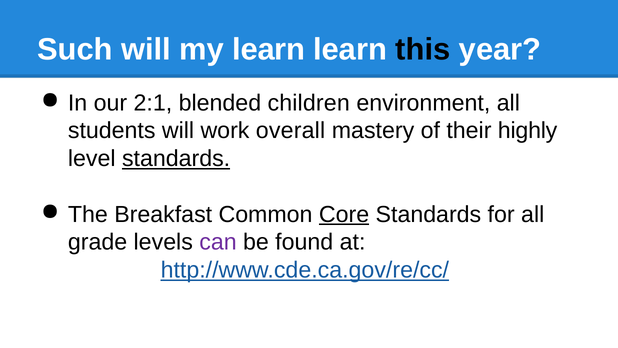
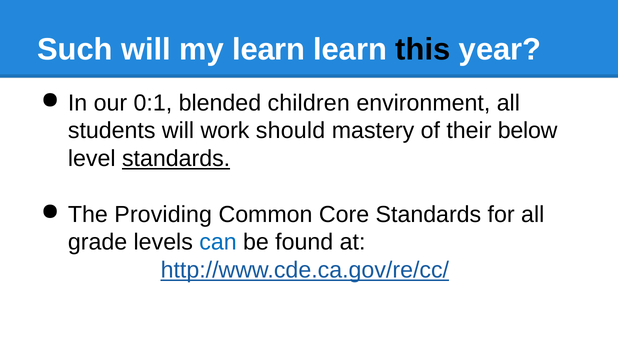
2:1: 2:1 -> 0:1
overall: overall -> should
highly: highly -> below
Breakfast: Breakfast -> Providing
Core underline: present -> none
can colour: purple -> blue
